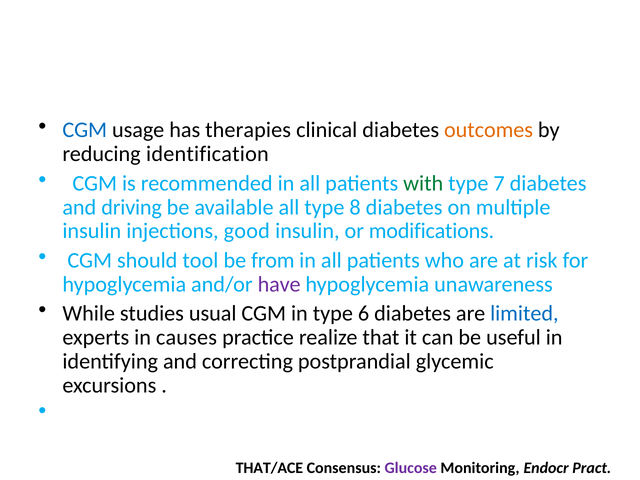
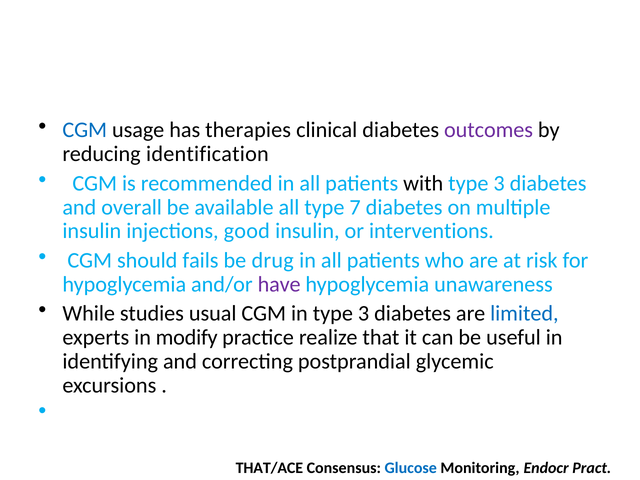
outcomes colour: orange -> purple
with colour: green -> black
7 at (499, 183): 7 -> 3
driving: driving -> overall
8: 8 -> 7
modifications: modifications -> interventions
tool: tool -> fails
from: from -> drug
in type 6: 6 -> 3
causes: causes -> modify
Glucose colour: purple -> blue
